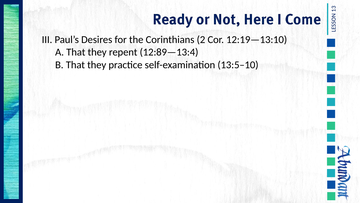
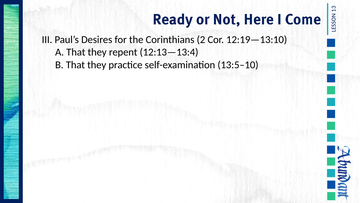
12:89—13:4: 12:89—13:4 -> 12:13—13:4
